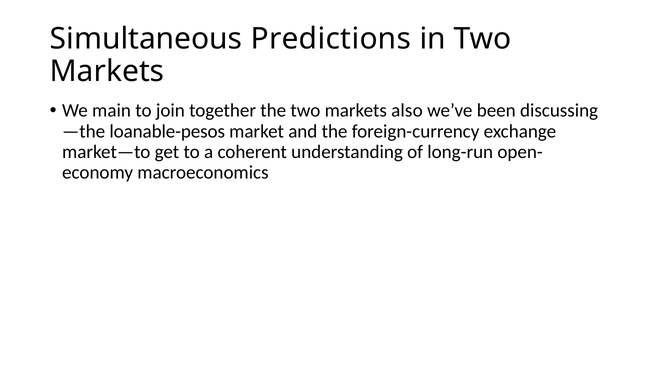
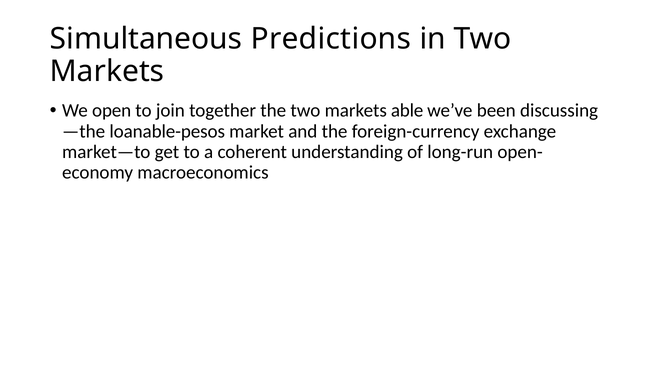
main: main -> open
also: also -> able
